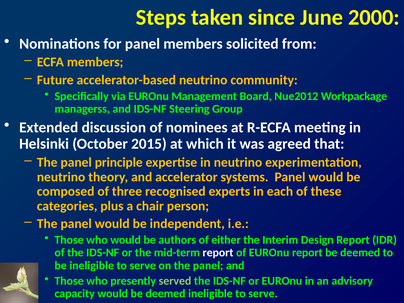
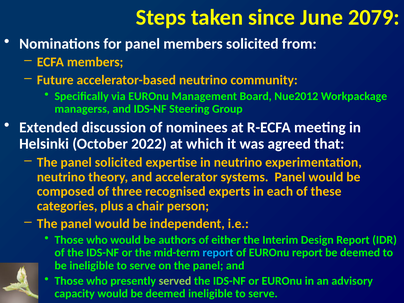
2000: 2000 -> 2079
2015: 2015 -> 2022
panel principle: principle -> solicited
report at (218, 253) colour: white -> light blue
